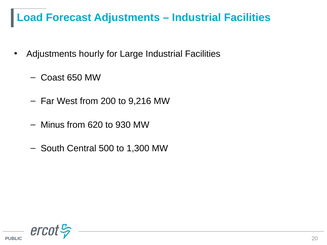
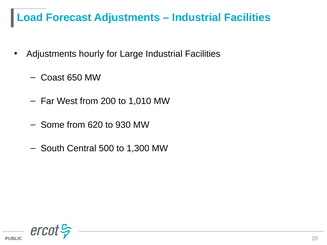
9,216: 9,216 -> 1,010
Minus: Minus -> Some
